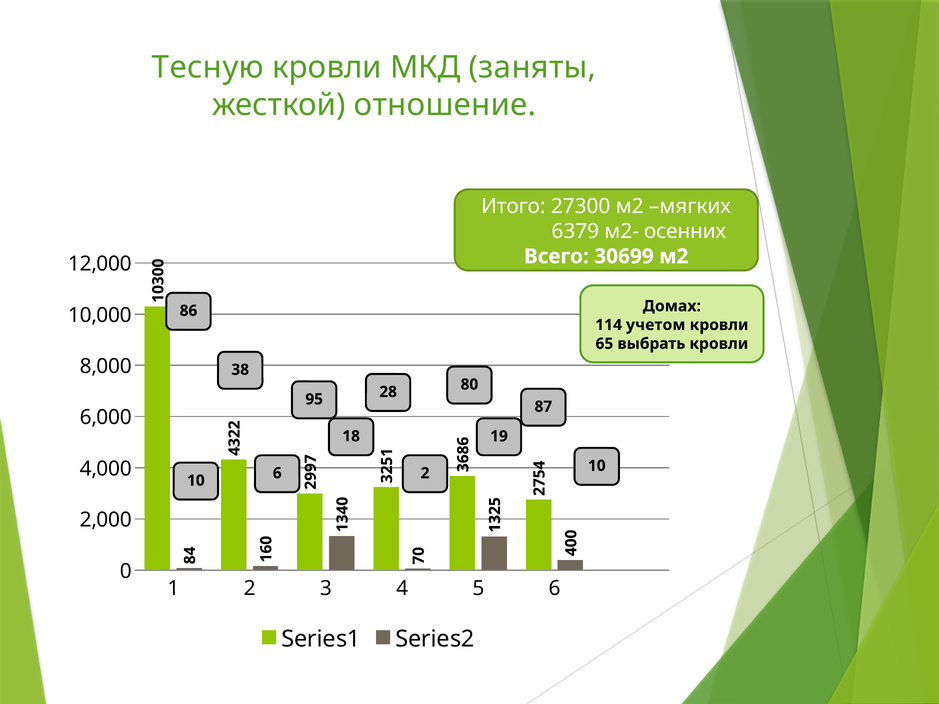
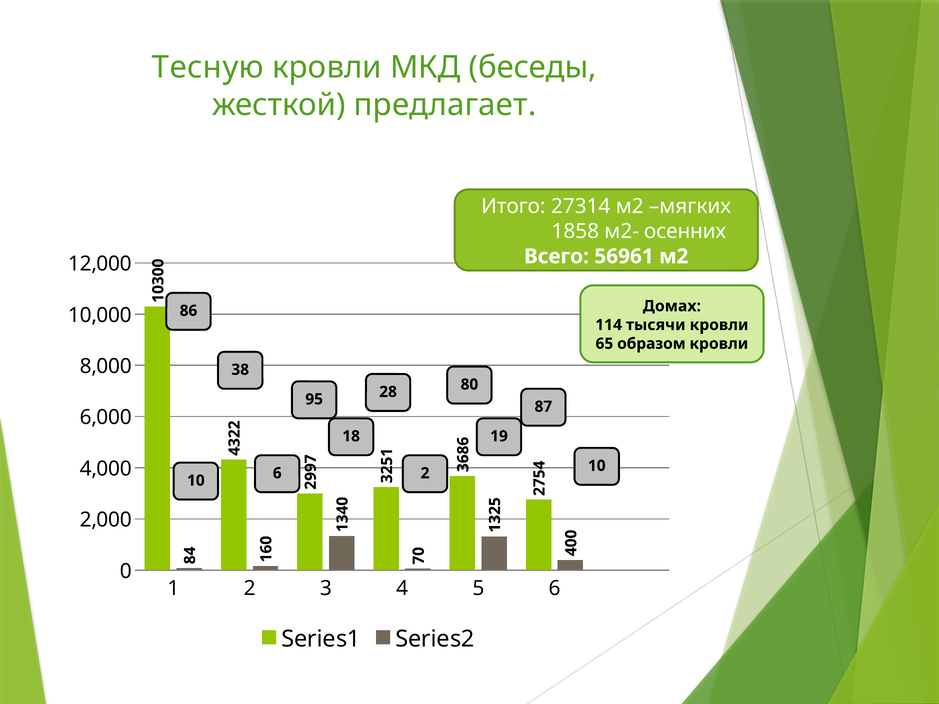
заняты: заняты -> беседы
отношение: отношение -> предлагает
27300: 27300 -> 27314
6379: 6379 -> 1858
30699: 30699 -> 56961
учетом: учетом -> тысячи
выбрать: выбрать -> образом
